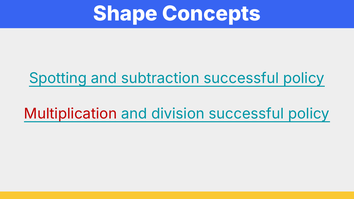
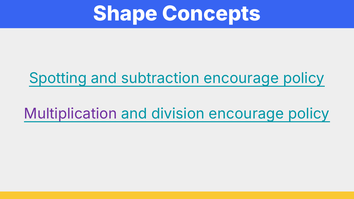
subtraction successful: successful -> encourage
Multiplication colour: red -> purple
division successful: successful -> encourage
